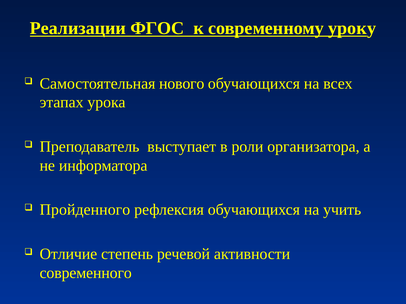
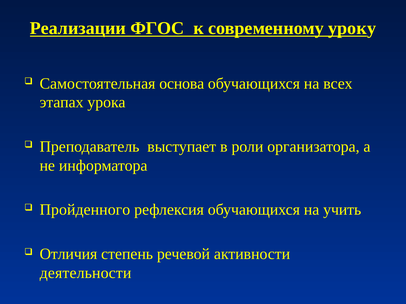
нового: нового -> основа
Отличие: Отличие -> Отличия
современного: современного -> деятельности
